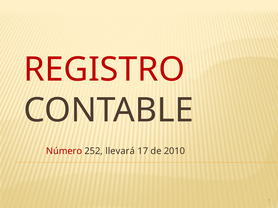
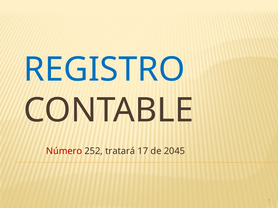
REGISTRO colour: red -> blue
llevará: llevará -> tratará
2010: 2010 -> 2045
